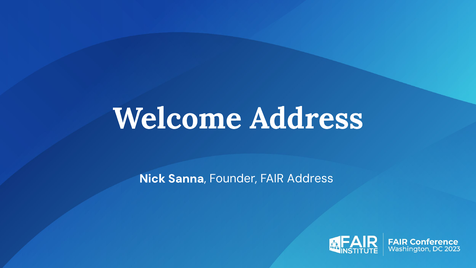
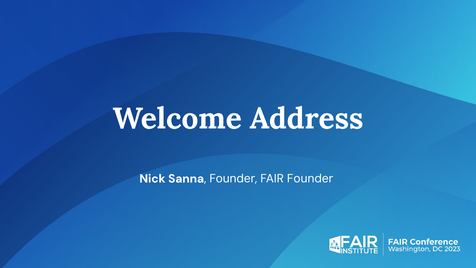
FAIR Address: Address -> Founder
